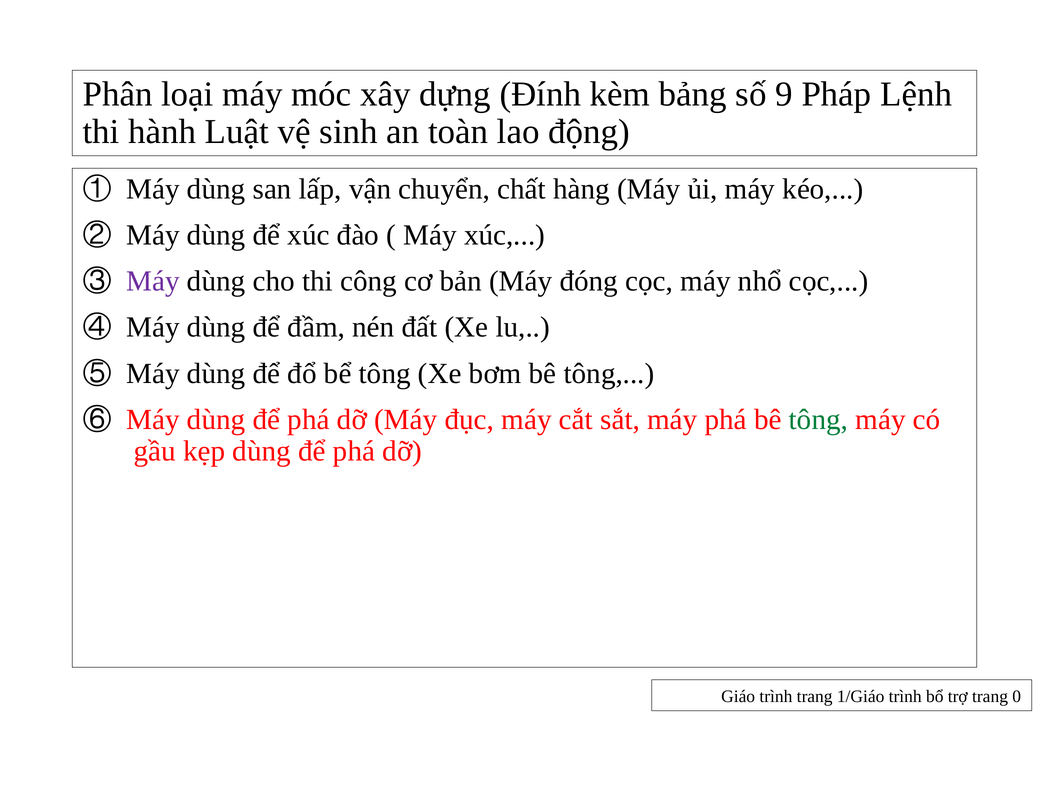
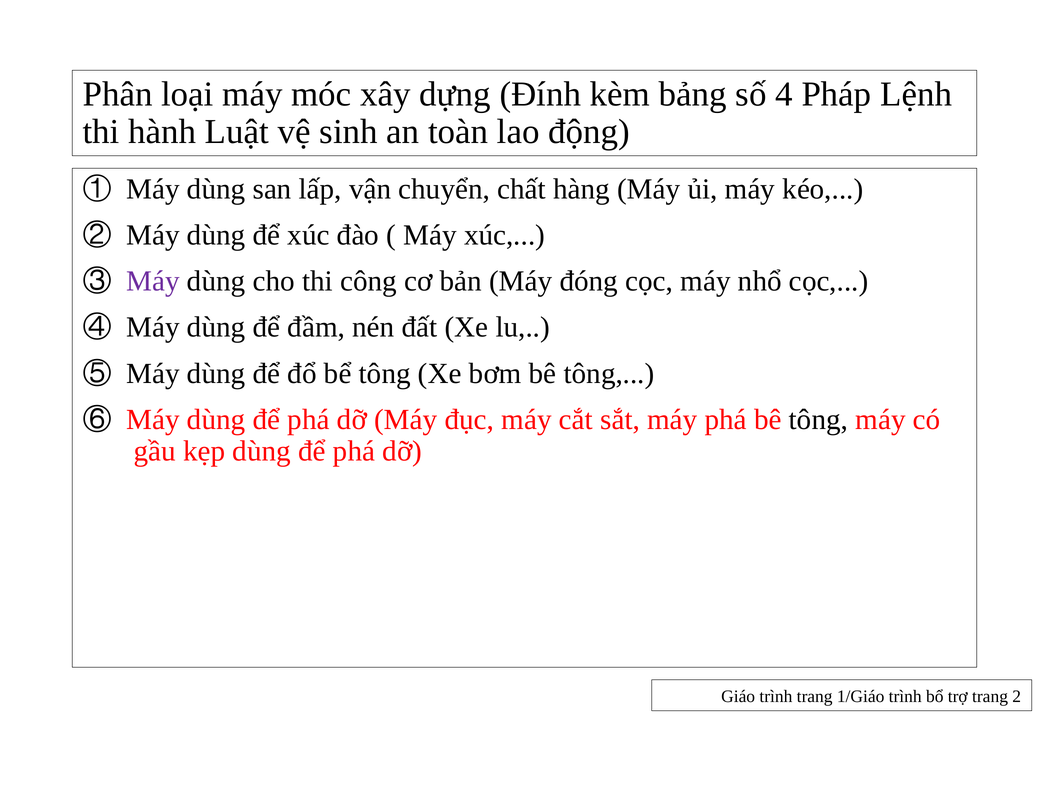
9: 9 -> 4
tông at (818, 419) colour: green -> black
0: 0 -> 2
